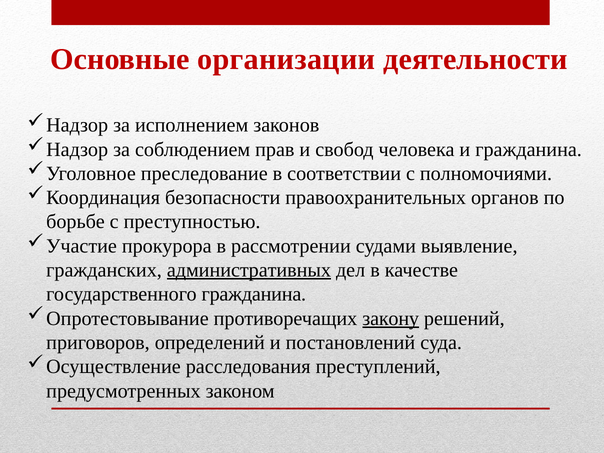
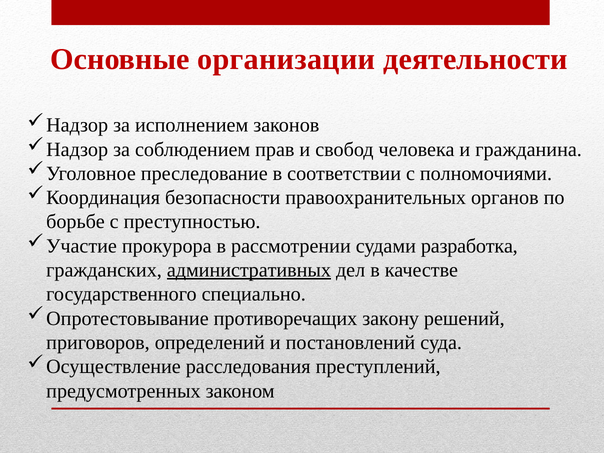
выявление: выявление -> разработка
государственного гражданина: гражданина -> специально
закону underline: present -> none
